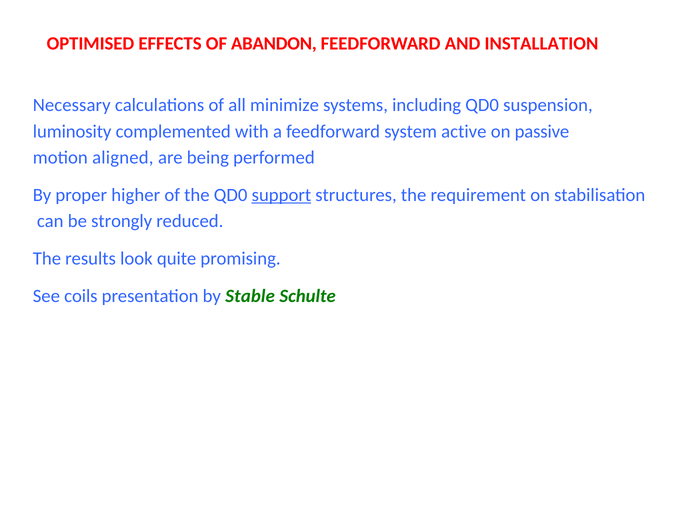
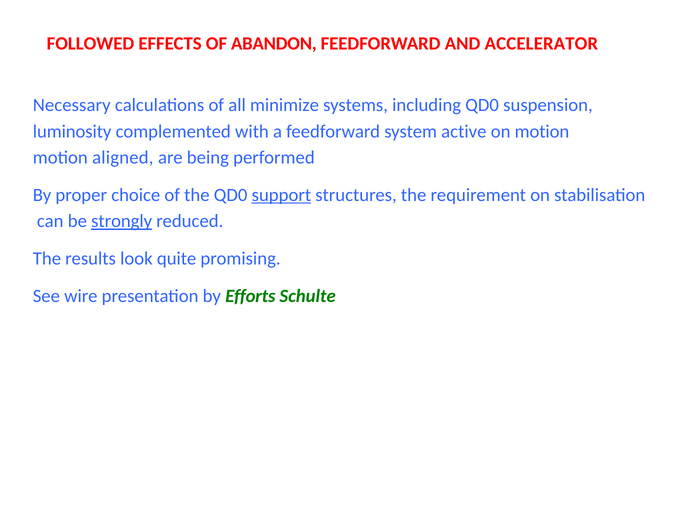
OPTIMISED: OPTIMISED -> FOLLOWED
INSTALLATION: INSTALLATION -> ACCELERATOR
on passive: passive -> motion
higher: higher -> choice
strongly underline: none -> present
coils: coils -> wire
Stable: Stable -> Efforts
